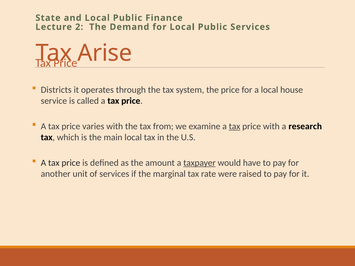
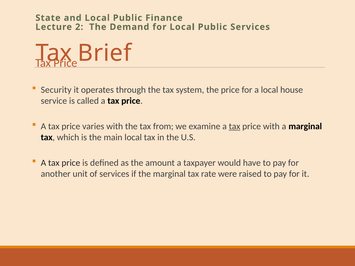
Arise: Arise -> Brief
Districts: Districts -> Security
a research: research -> marginal
taxpayer underline: present -> none
